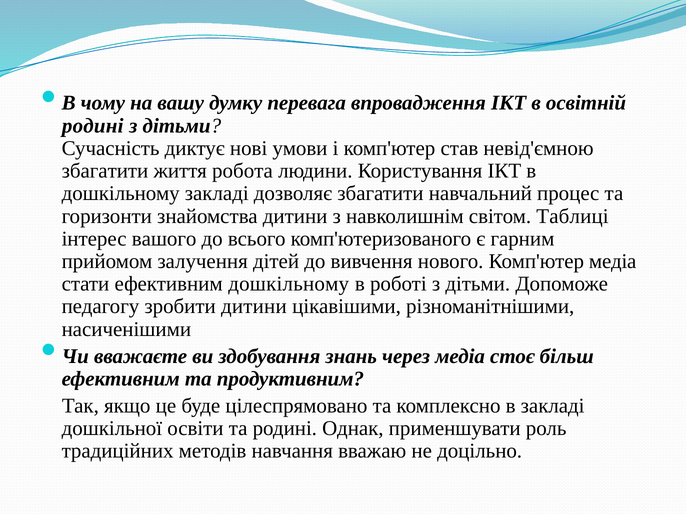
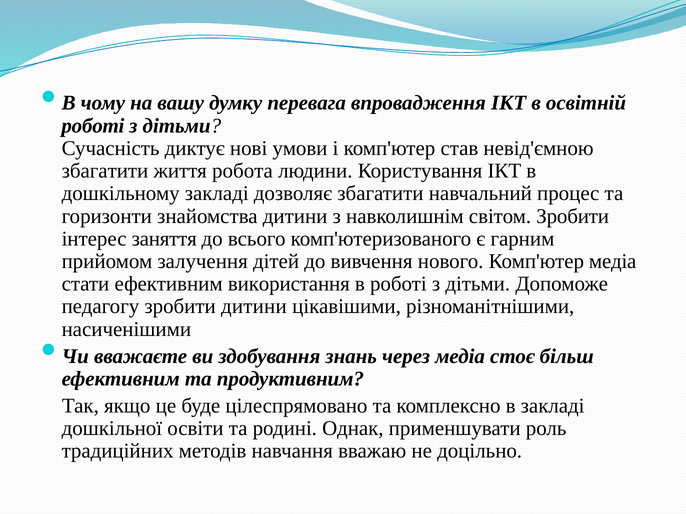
родині at (93, 126): родині -> роботі
світом Таблиці: Таблиці -> Зробити
вашого: вашого -> заняття
ефективним дошкільному: дошкільному -> використання
